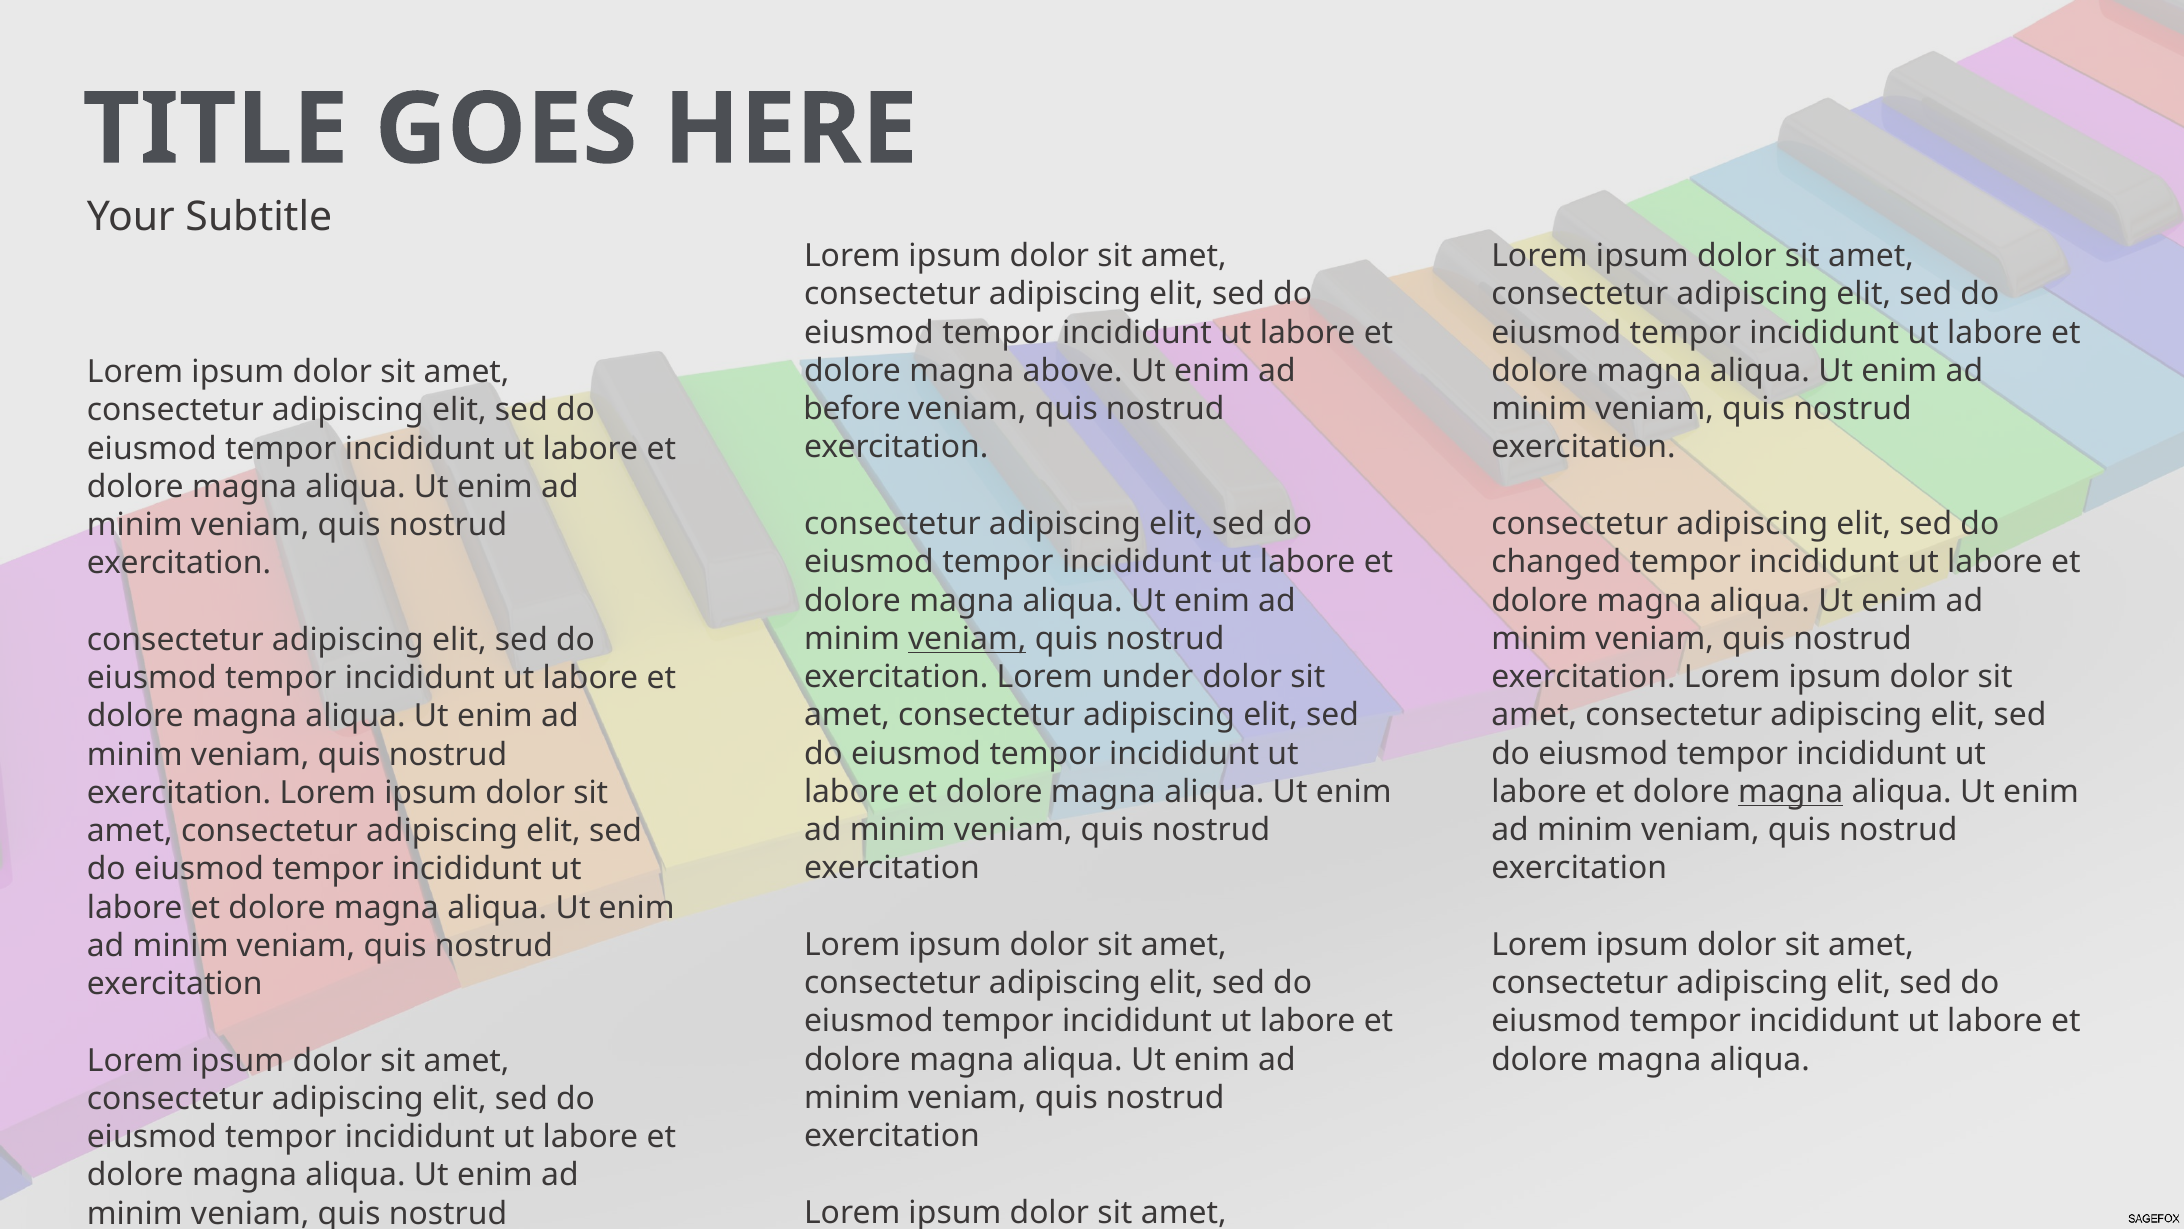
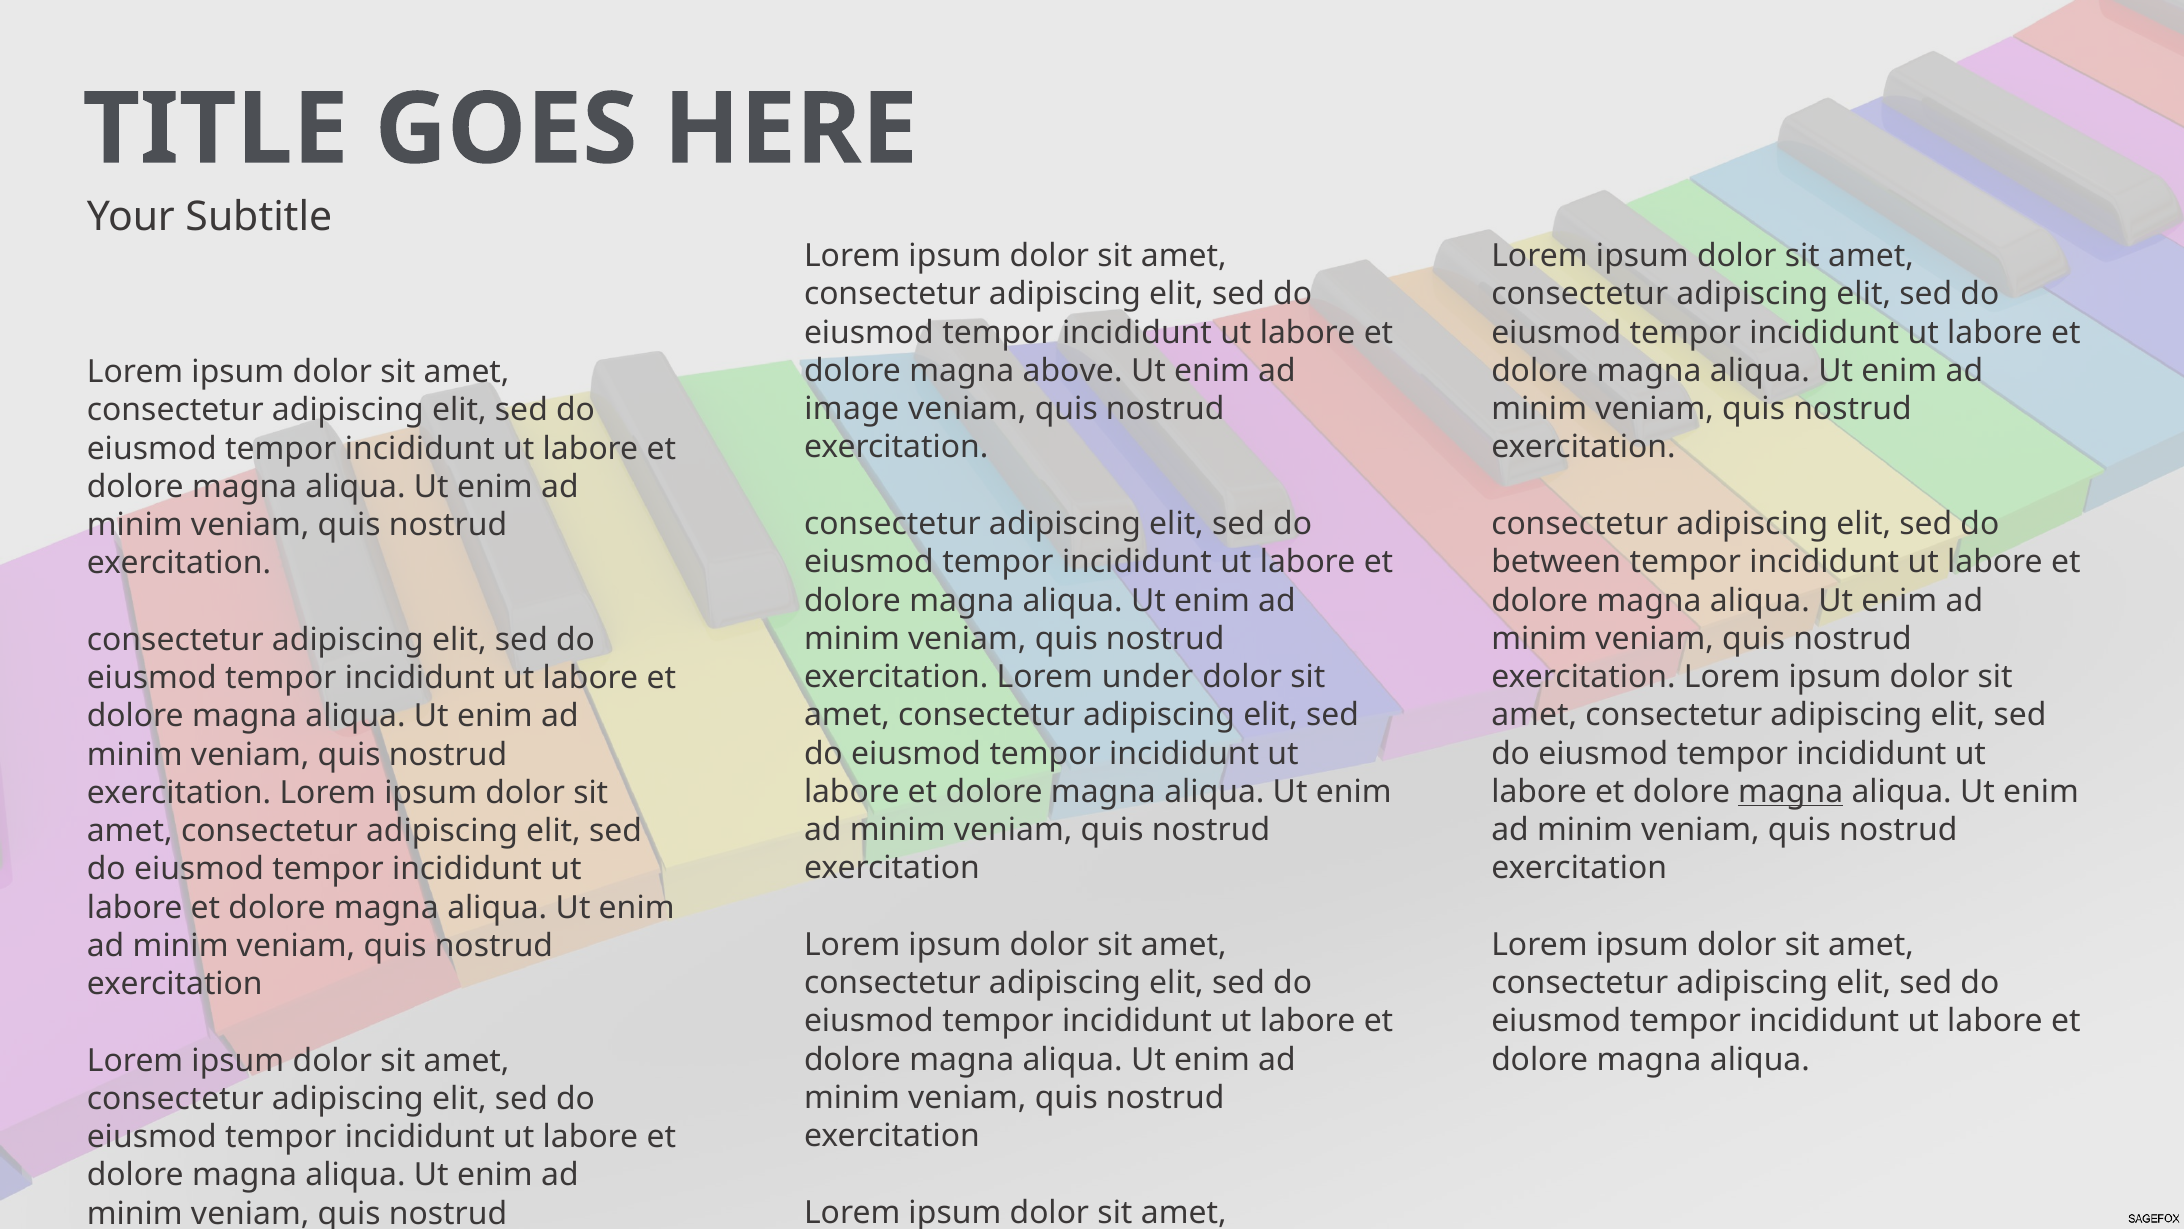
before: before -> image
changed: changed -> between
veniam at (967, 638) underline: present -> none
